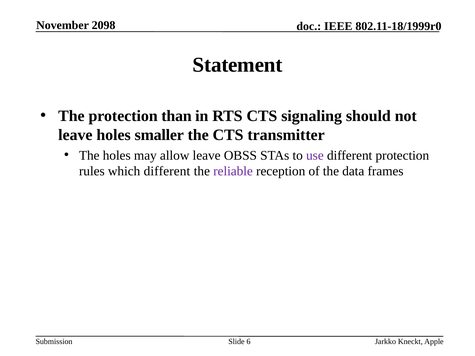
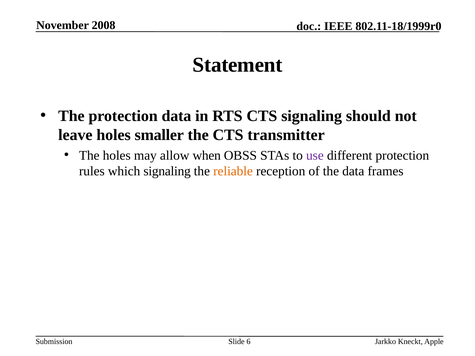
2098: 2098 -> 2008
protection than: than -> data
allow leave: leave -> when
which different: different -> signaling
reliable colour: purple -> orange
